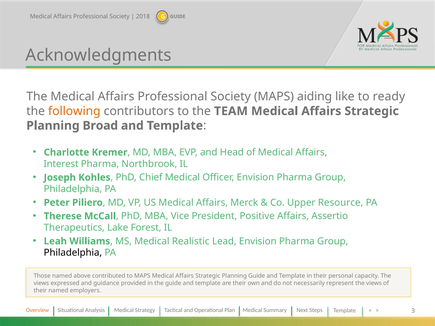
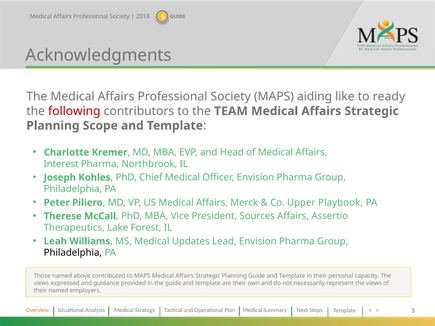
following colour: orange -> red
Broad: Broad -> Scope
Resource: Resource -> Playbook
Positive: Positive -> Sources
Realistic: Realistic -> Updates
